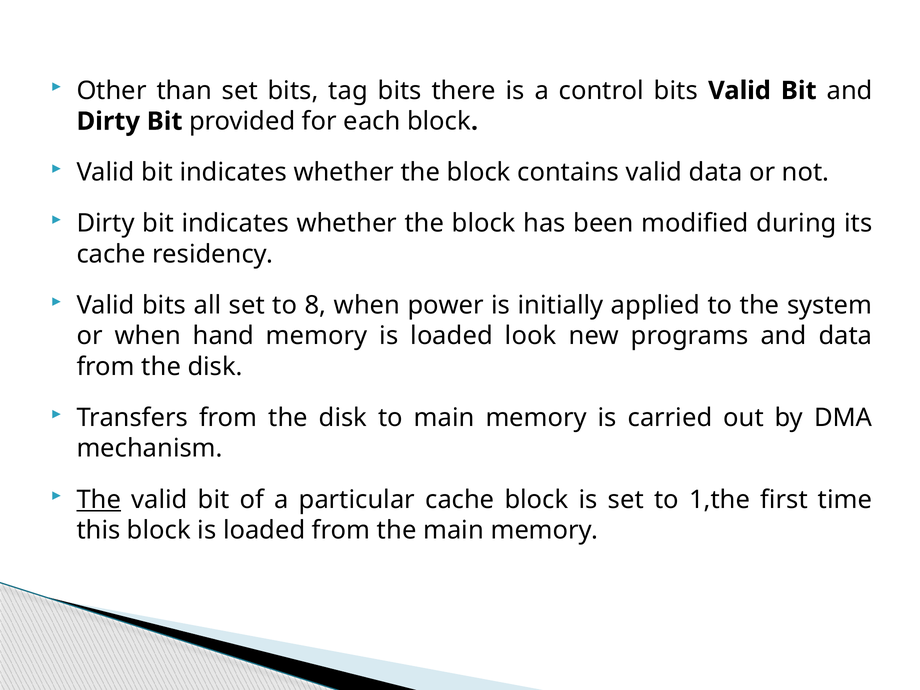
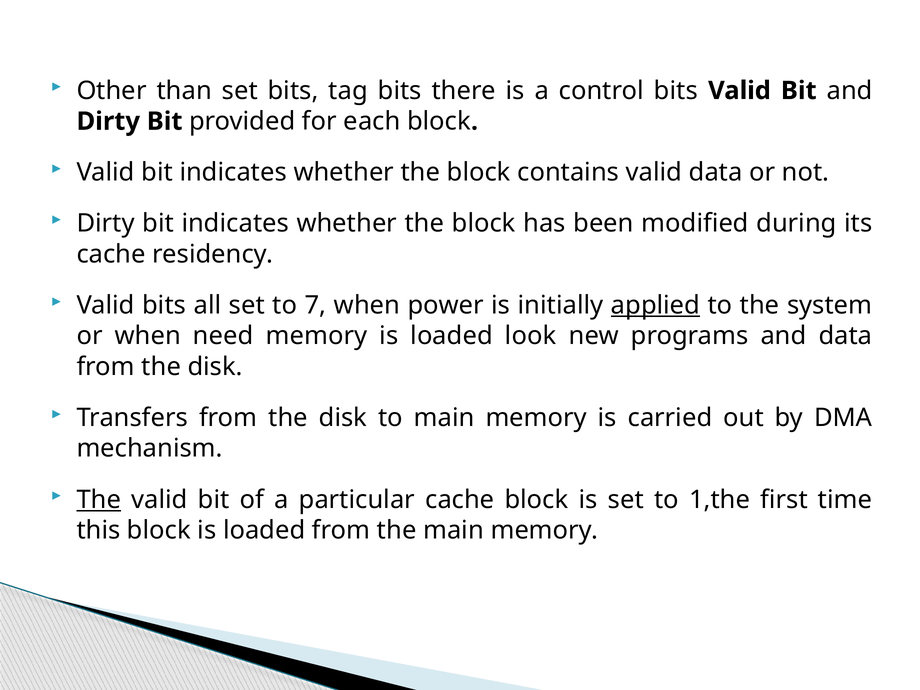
8: 8 -> 7
applied underline: none -> present
hand: hand -> need
